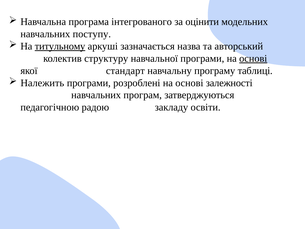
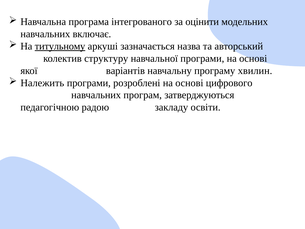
поступу: поступу -> включає
основі at (253, 58) underline: present -> none
стандарт: стандарт -> варіантів
таблиці: таблиці -> хвилин
залежності: залежності -> цифрового
